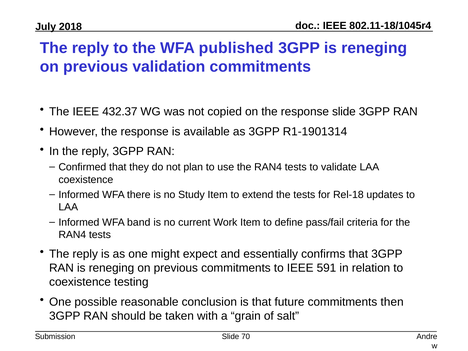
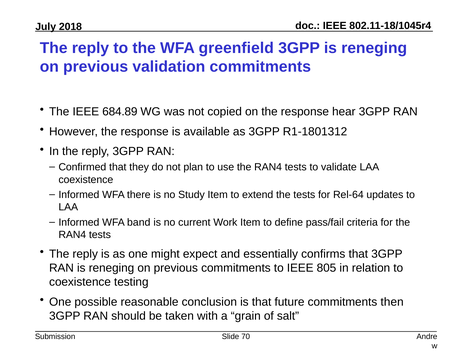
published: published -> greenfield
432.37: 432.37 -> 684.89
response slide: slide -> hear
R1-1901314: R1-1901314 -> R1-1801312
Rel-18: Rel-18 -> Rel-64
591: 591 -> 805
